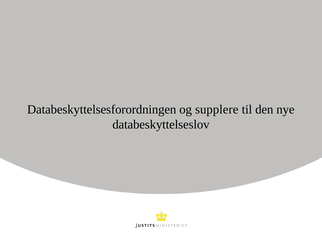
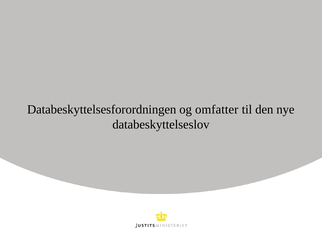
supplere: supplere -> omfatter
